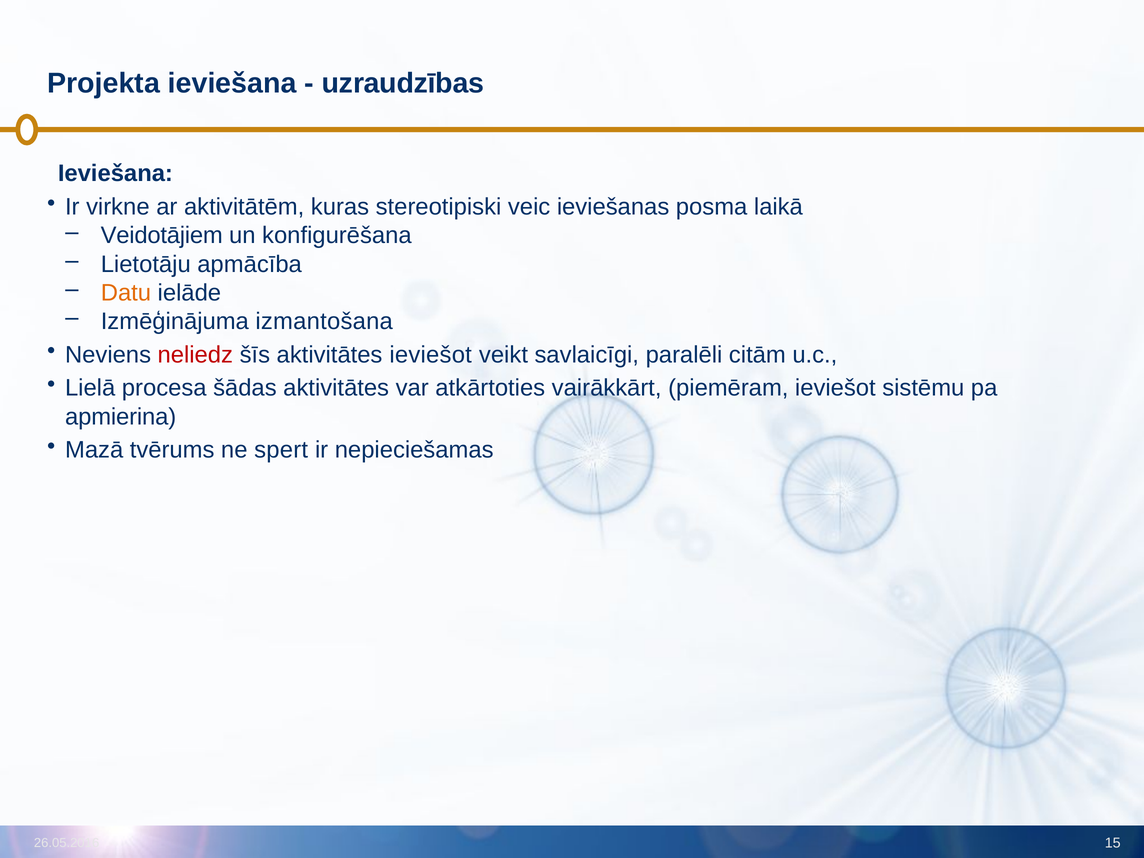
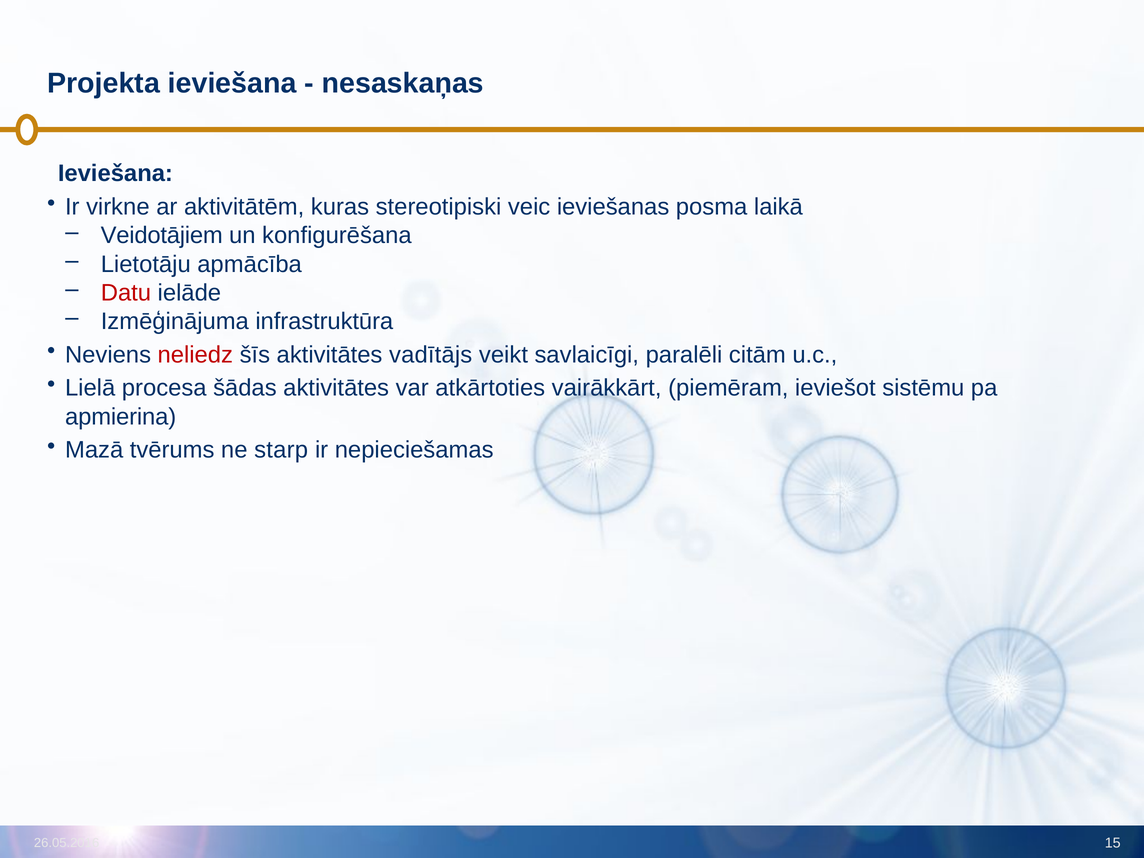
uzraudzības: uzraudzības -> nesaskaņas
Datu colour: orange -> red
izmantošana: izmantošana -> infrastruktūra
aktivitātes ieviešot: ieviešot -> vadītājs
spert: spert -> starp
